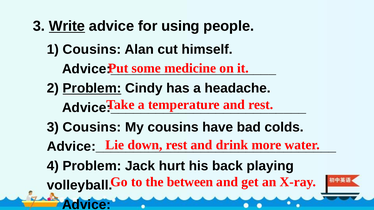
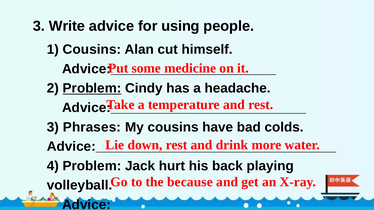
Write underline: present -> none
3 Cousins: Cousins -> Phrases
between: between -> because
